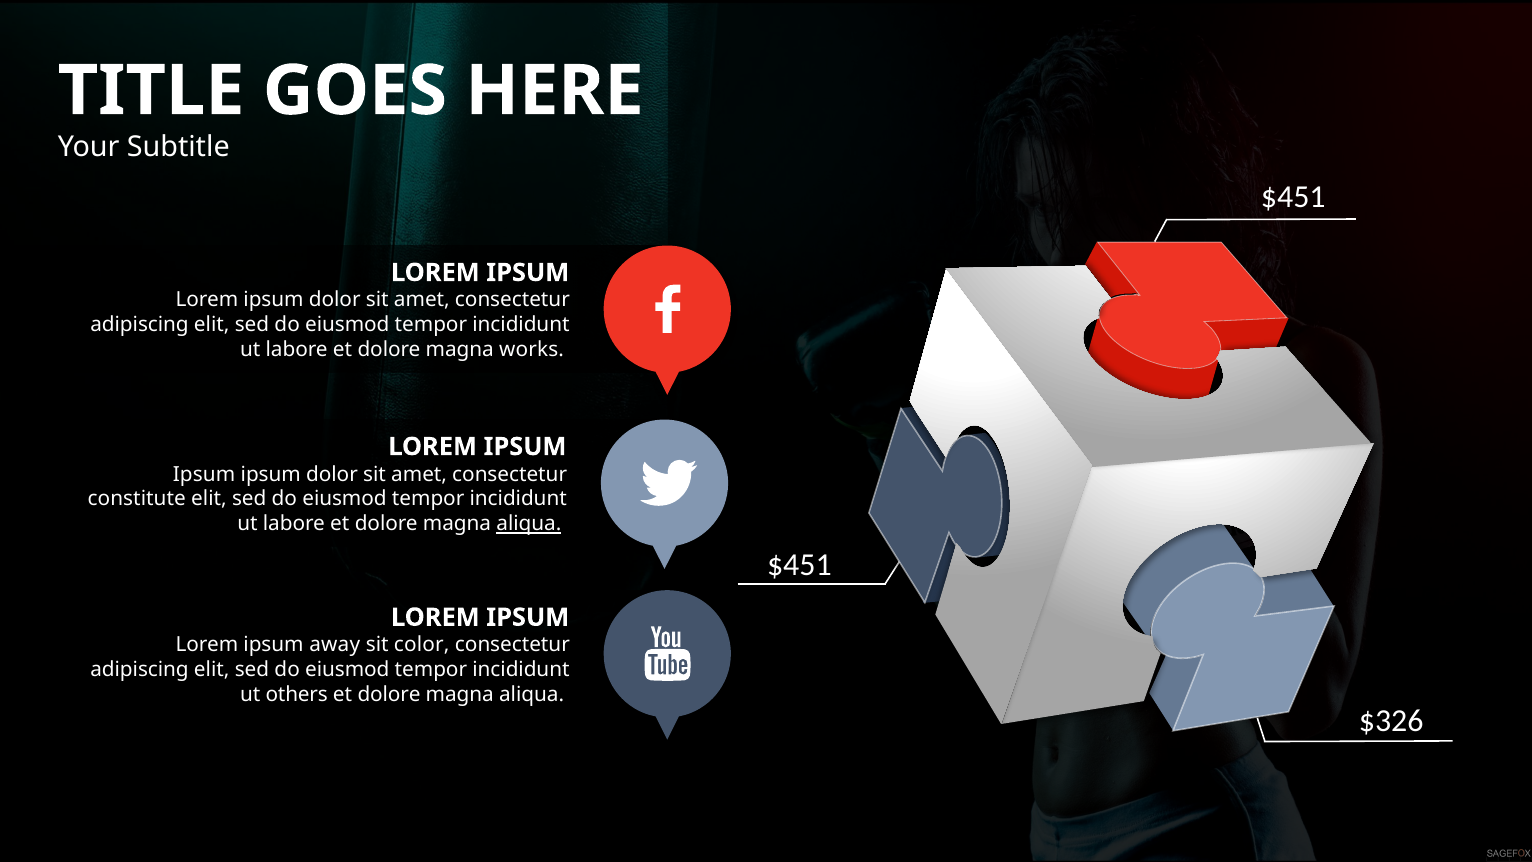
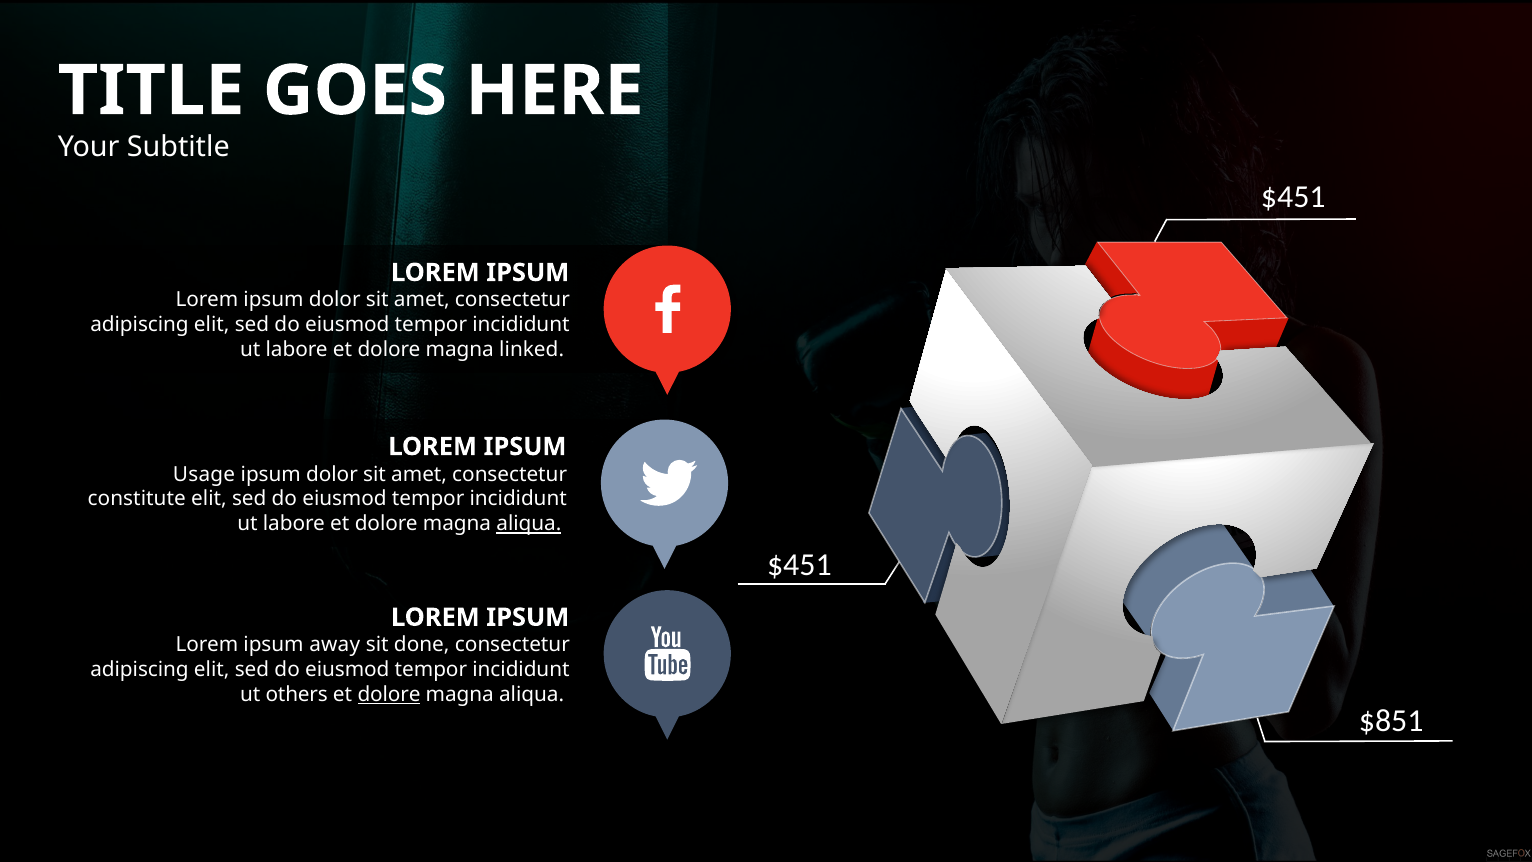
works: works -> linked
Ipsum at (204, 474): Ipsum -> Usage
color: color -> done
dolore at (389, 694) underline: none -> present
$326: $326 -> $851
